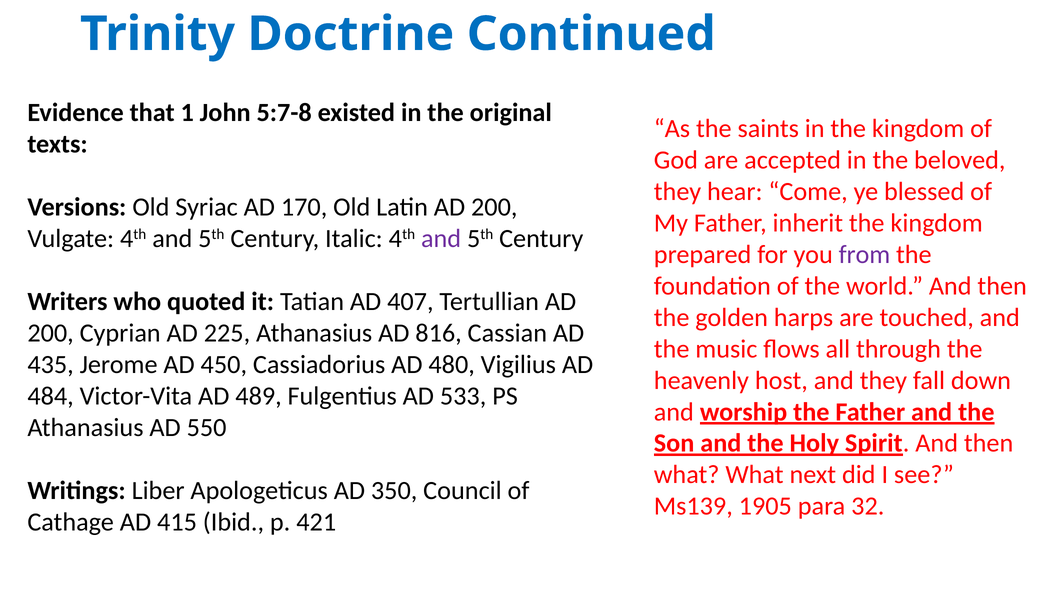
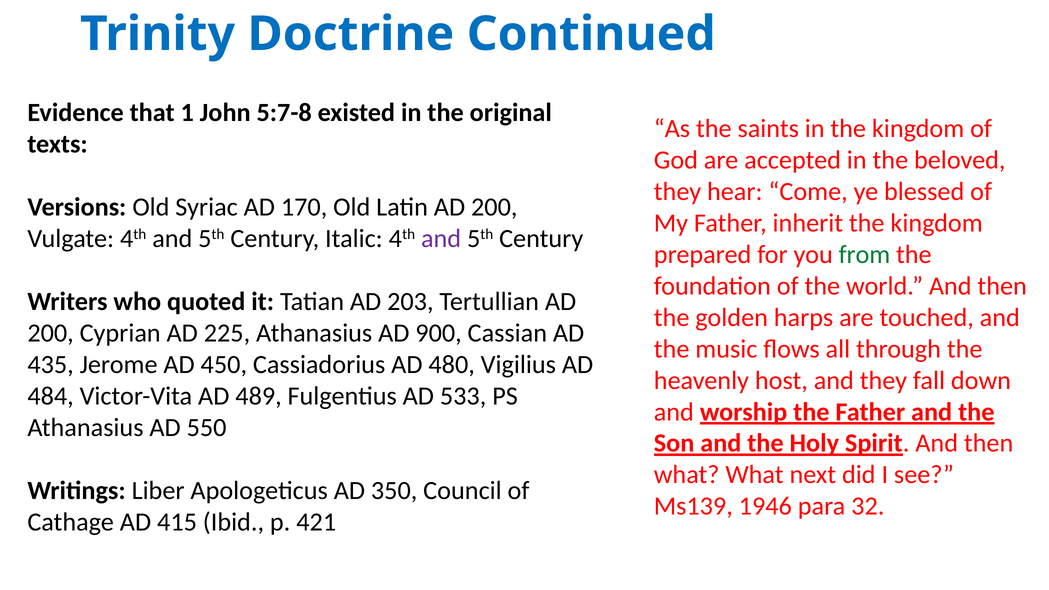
from colour: purple -> green
407: 407 -> 203
816: 816 -> 900
1905: 1905 -> 1946
